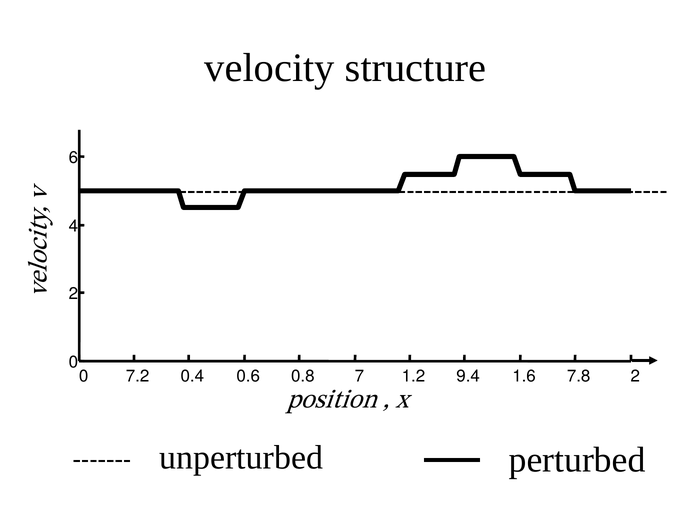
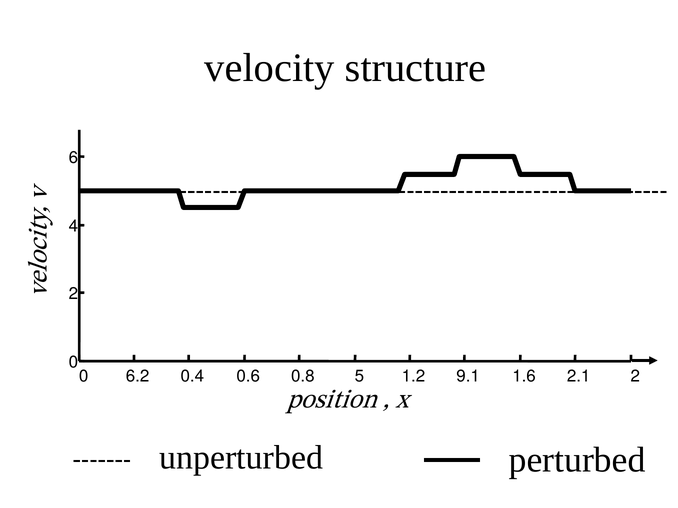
7.2: 7.2 -> 6.2
7: 7 -> 5
9.4: 9.4 -> 9.1
7.8: 7.8 -> 2.1
